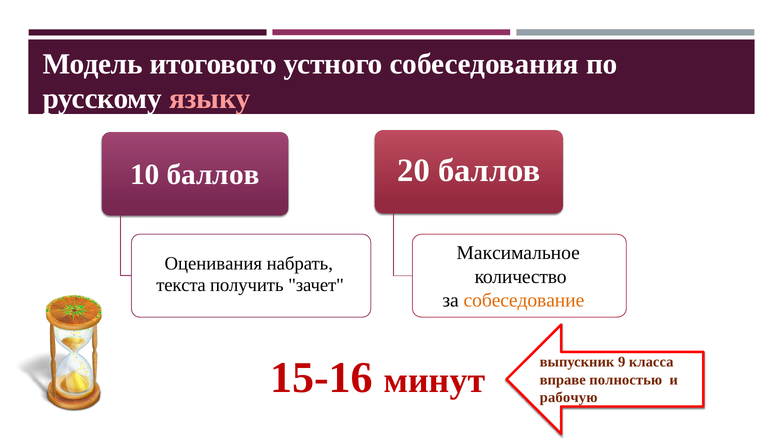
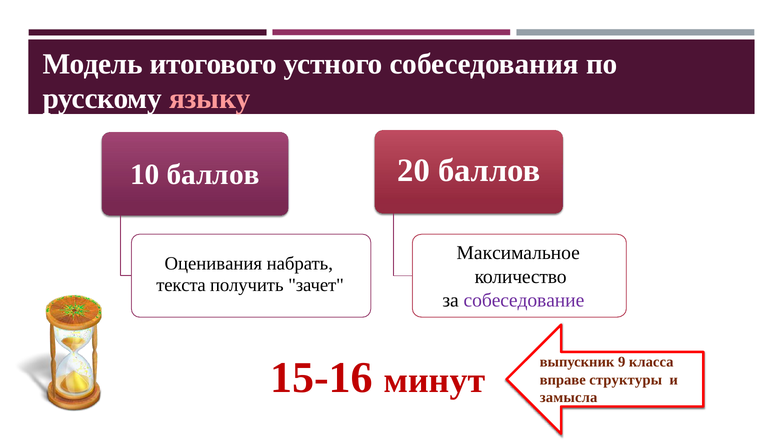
собеседование colour: orange -> purple
полностью: полностью -> структуры
рабочую: рабочую -> замысла
